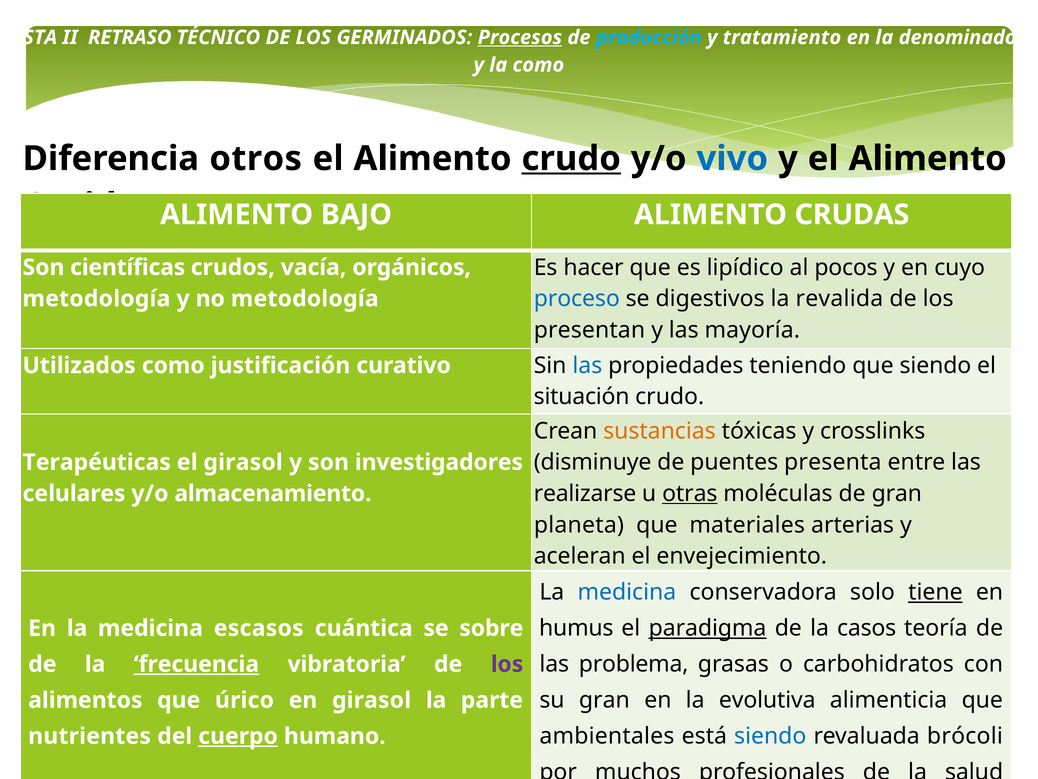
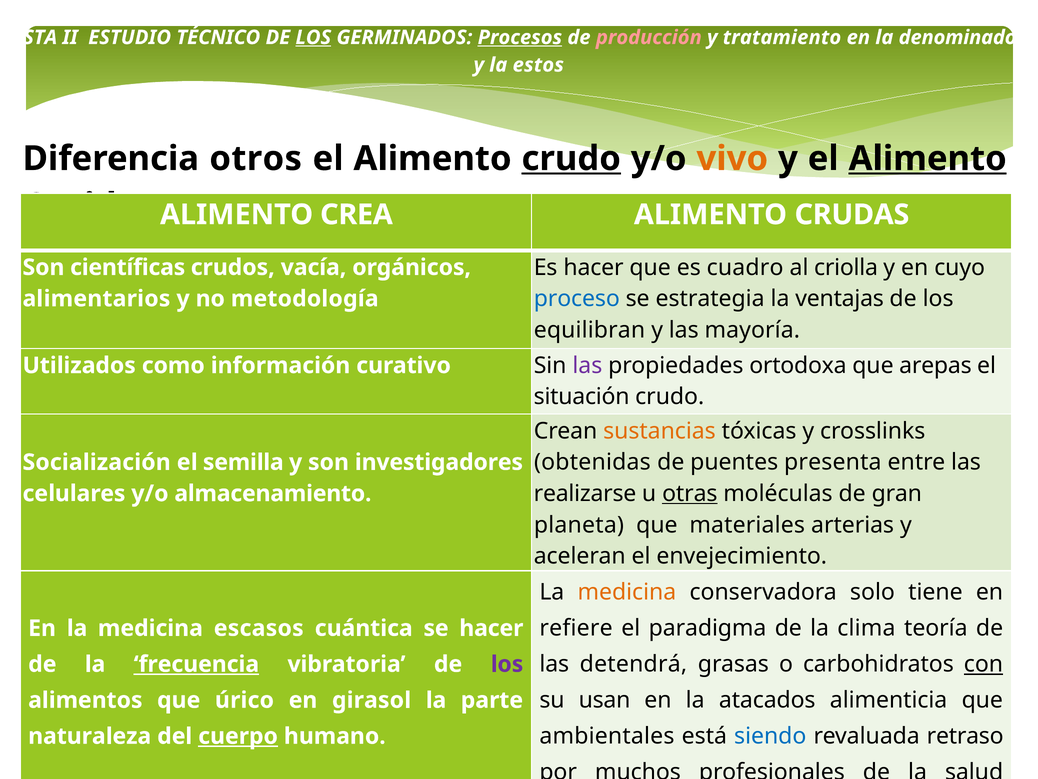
RETRASO: RETRASO -> ESTUDIO
LOS at (313, 37) underline: none -> present
producción colour: light blue -> pink
la como: como -> estos
vivo colour: blue -> orange
Alimento at (928, 158) underline: none -> present
BAJO: BAJO -> CREA
lipídico: lipídico -> cuadro
pocos: pocos -> criolla
digestivos: digestivos -> estrategia
revalida: revalida -> ventajas
metodología at (96, 299): metodología -> alimentarios
presentan: presentan -> equilibran
justificación: justificación -> información
las at (587, 365) colour: blue -> purple
propiedades teniendo: teniendo -> ortodoxa
que siendo: siendo -> arepas
disminuye: disminuye -> obtenidas
Terapéuticas: Terapéuticas -> Socialización
el girasol: girasol -> semilla
medicina at (627, 592) colour: blue -> orange
tiene underline: present -> none
humus: humus -> refiere
paradigma underline: present -> none
casos: casos -> clima
se sobre: sobre -> hacer
problema: problema -> detendrá
con underline: none -> present
su gran: gran -> usan
evolutiva: evolutiva -> atacados
brócoli: brócoli -> retraso
nutrientes: nutrientes -> naturaleza
